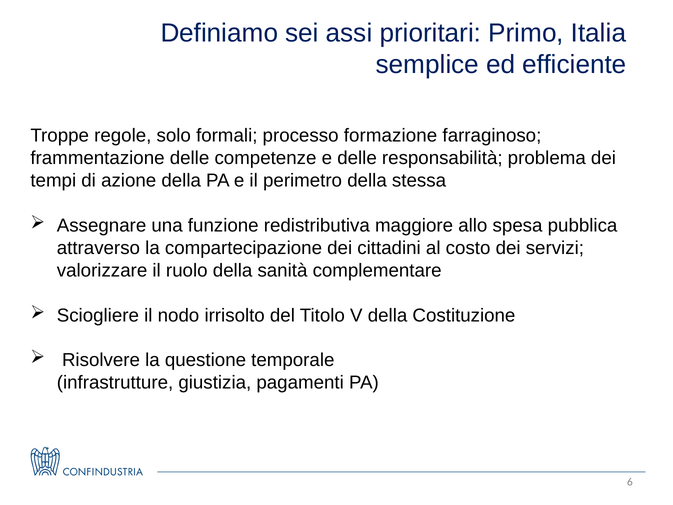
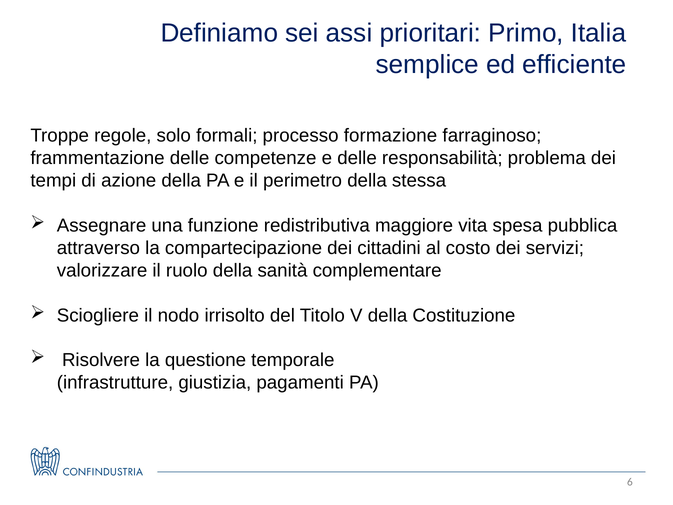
allo: allo -> vita
